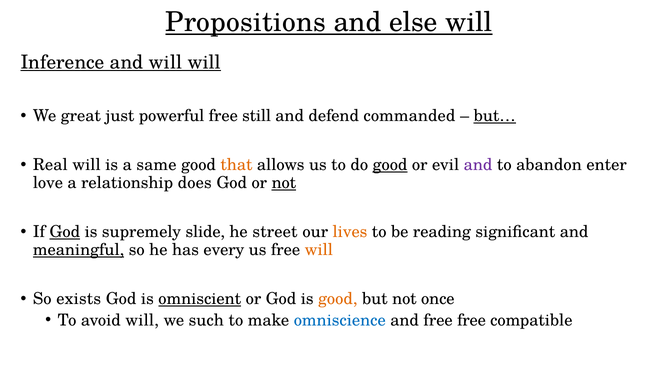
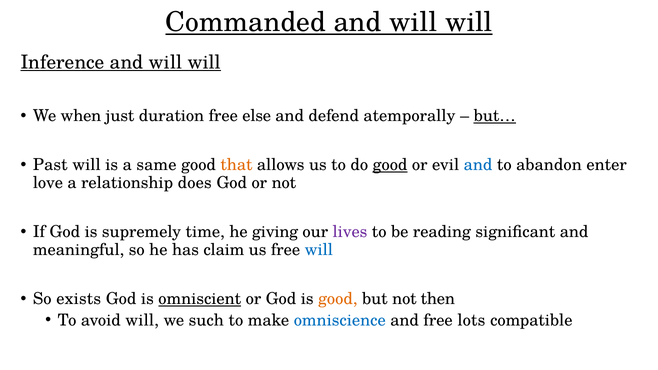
Propositions: Propositions -> Commanded
else at (413, 22): else -> will
great: great -> when
powerful: powerful -> duration
still: still -> else
commanded: commanded -> atemporally
Real: Real -> Past
and at (478, 165) colour: purple -> blue
not at (284, 183) underline: present -> none
God at (65, 232) underline: present -> none
slide: slide -> time
street: street -> giving
lives colour: orange -> purple
meaningful underline: present -> none
every: every -> claim
will at (319, 250) colour: orange -> blue
once: once -> then
free free: free -> lots
